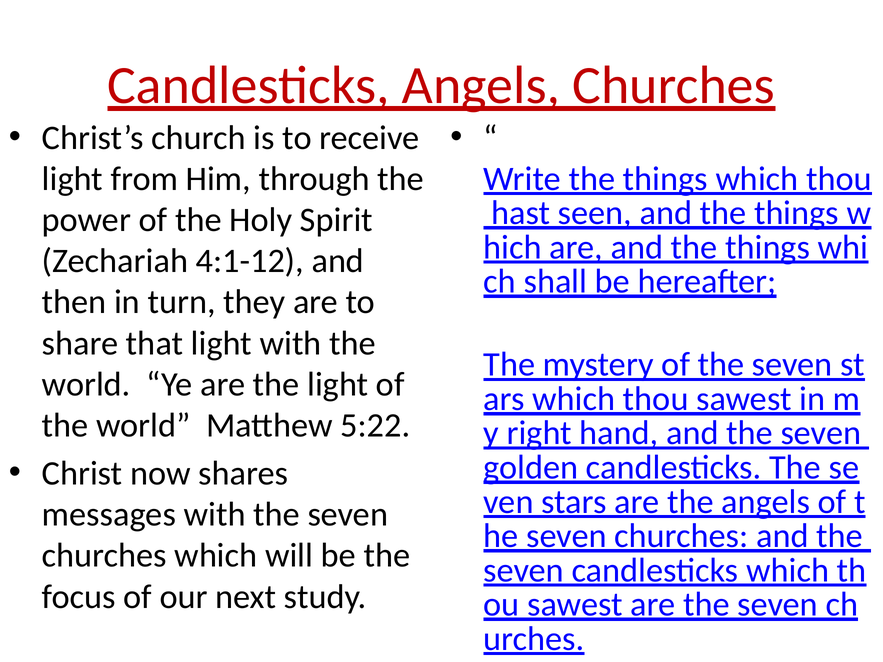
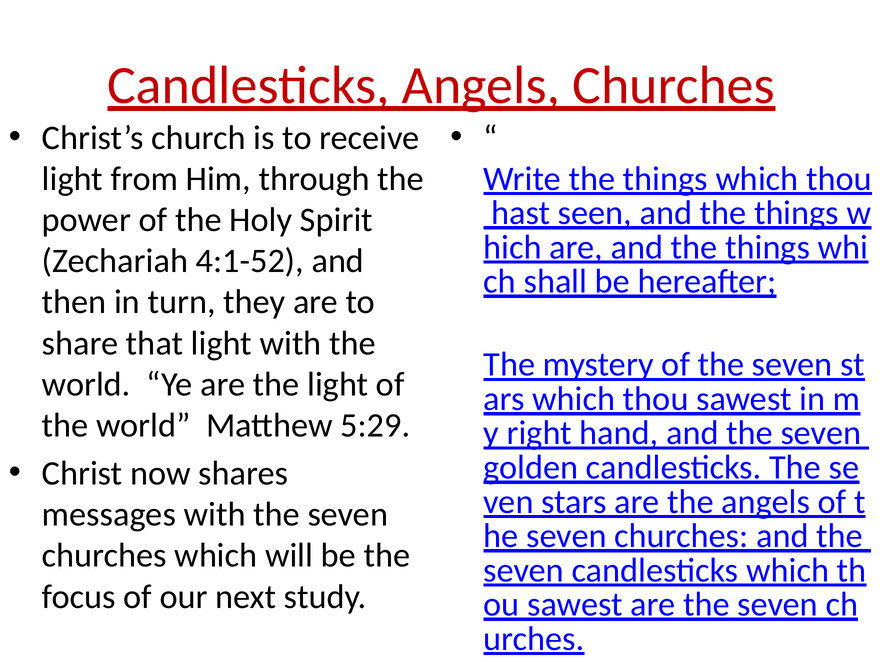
4:1-12: 4:1-12 -> 4:1-52
5:22: 5:22 -> 5:29
